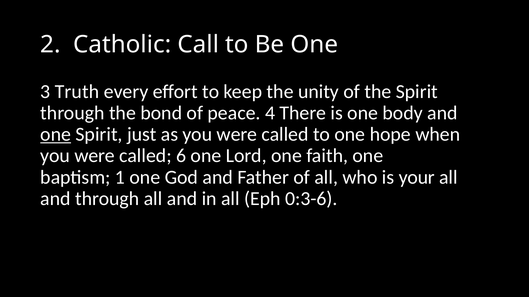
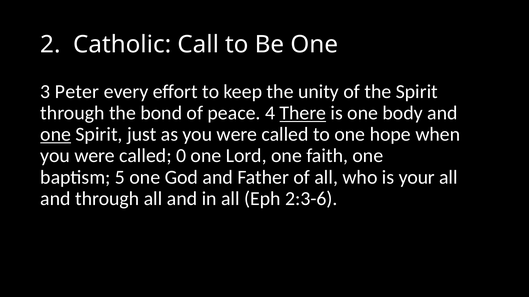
Truth: Truth -> Peter
There underline: none -> present
6: 6 -> 0
1: 1 -> 5
0:3-6: 0:3-6 -> 2:3-6
